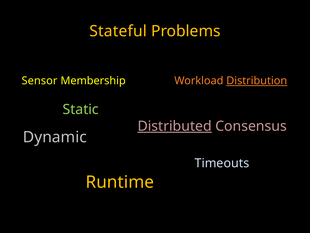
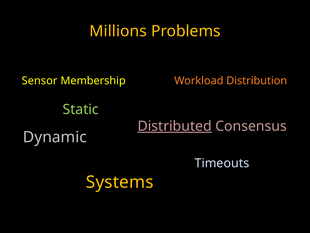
Stateful: Stateful -> Millions
Distribution underline: present -> none
Runtime: Runtime -> Systems
